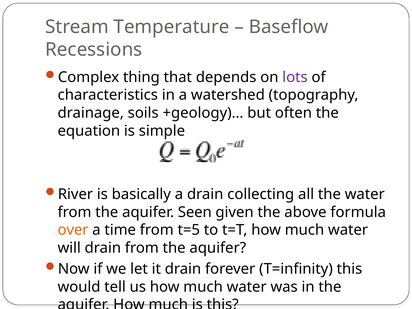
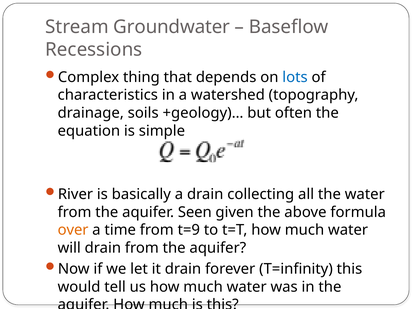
Temperature: Temperature -> Groundwater
lots colour: purple -> blue
t=5: t=5 -> t=9
